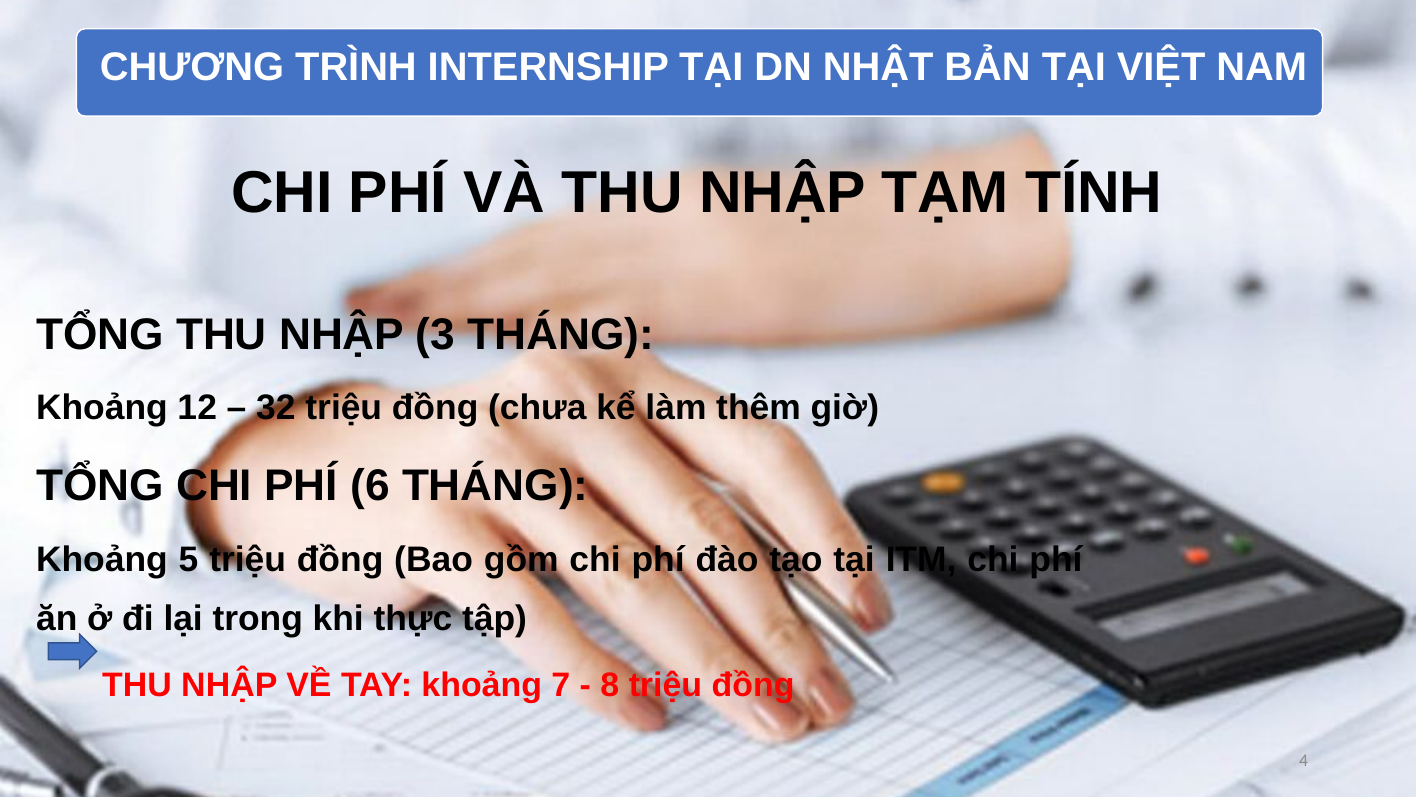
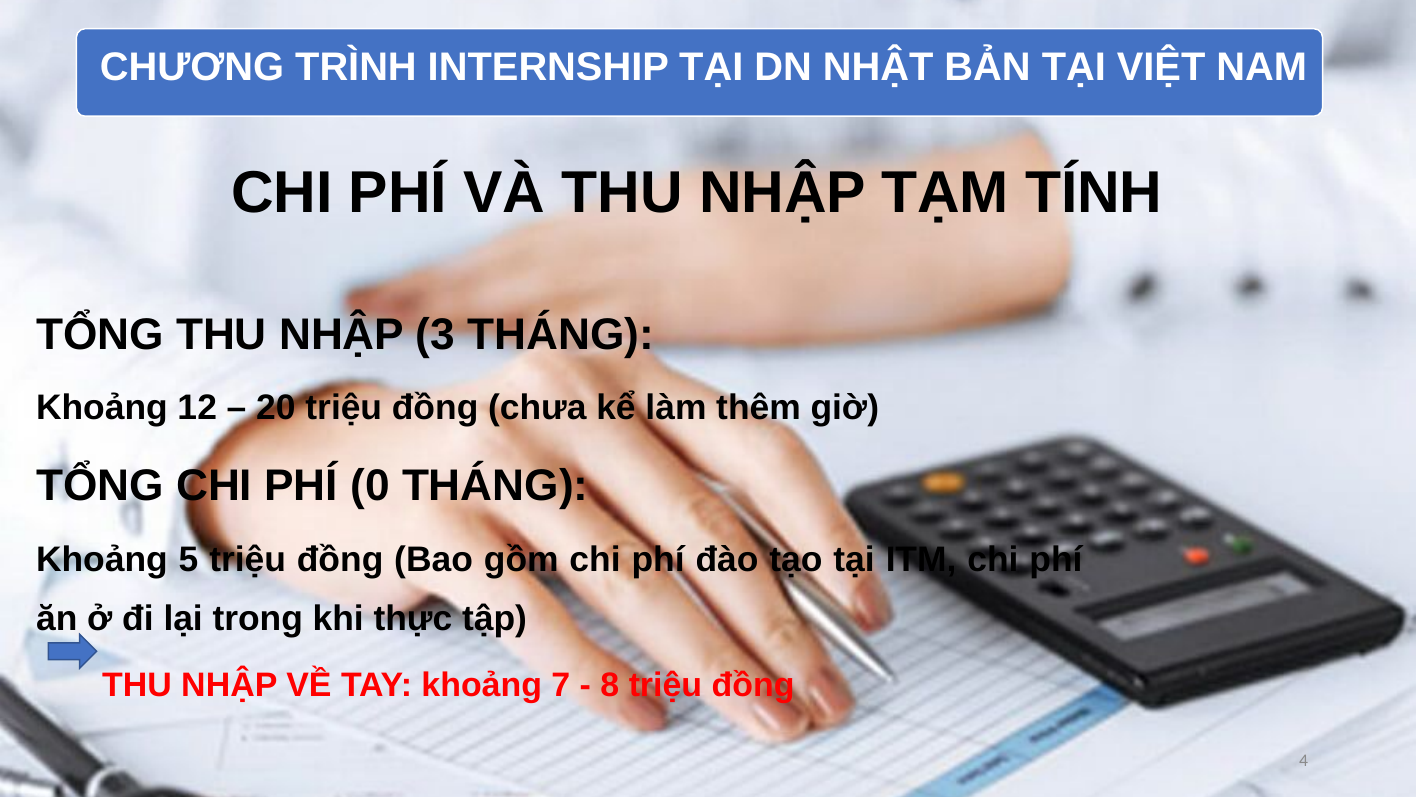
32: 32 -> 20
6: 6 -> 0
